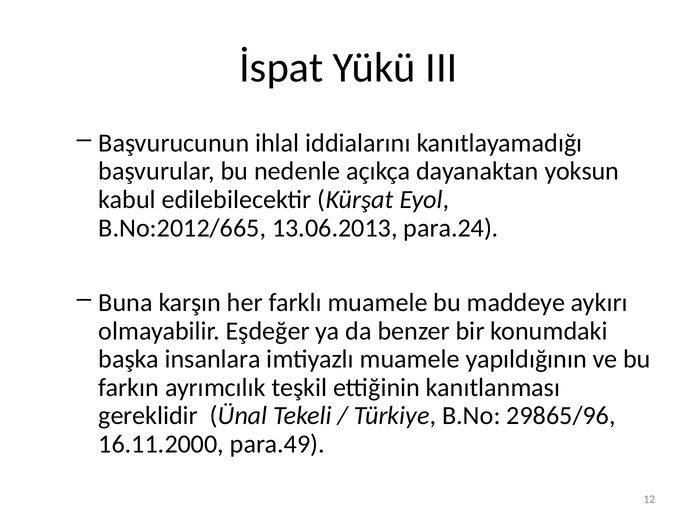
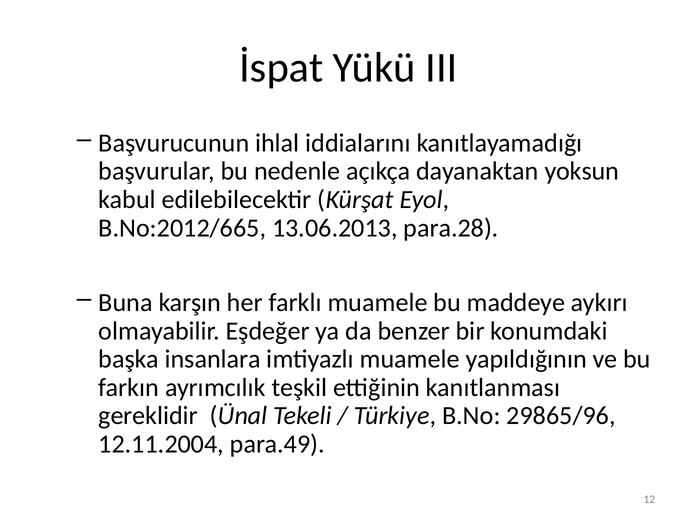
para.24: para.24 -> para.28
16.11.2000: 16.11.2000 -> 12.11.2004
